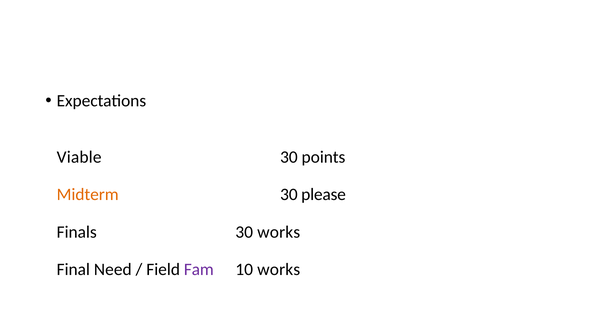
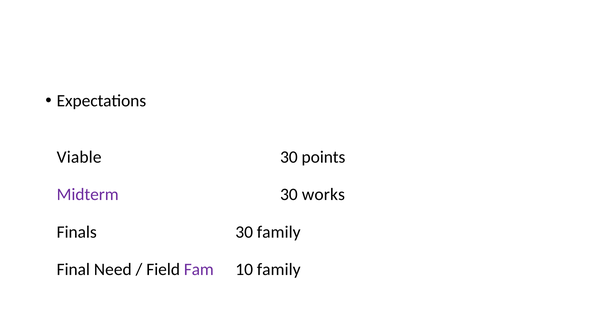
Midterm colour: orange -> purple
please: please -> works
30 works: works -> family
10 works: works -> family
